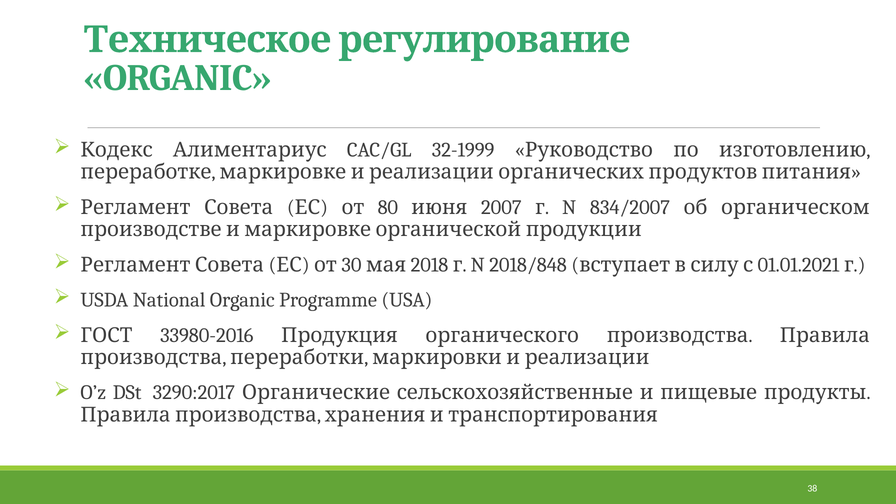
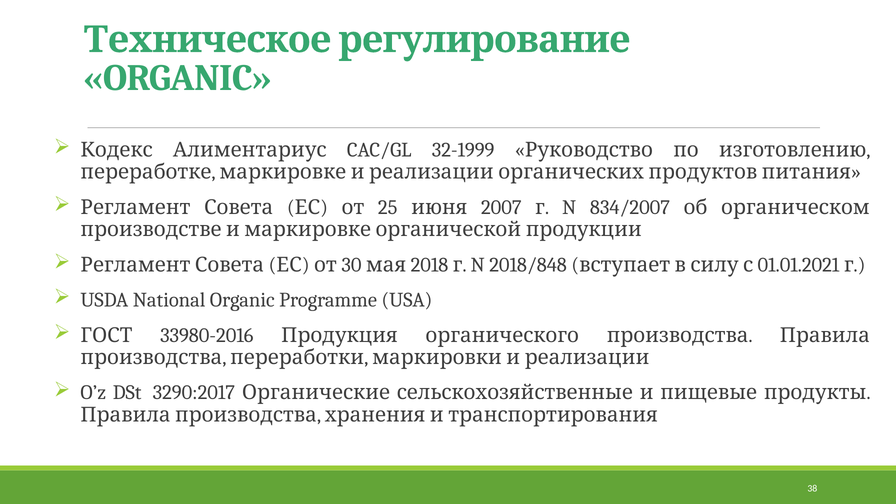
80: 80 -> 25
